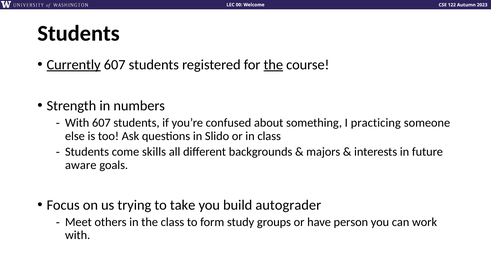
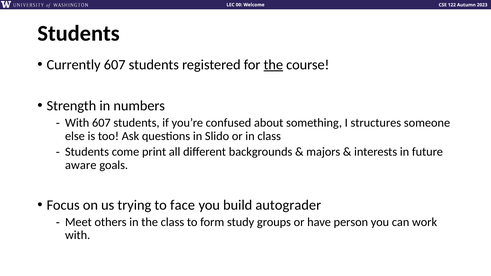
Currently underline: present -> none
practicing: practicing -> structures
skills: skills -> print
take: take -> face
